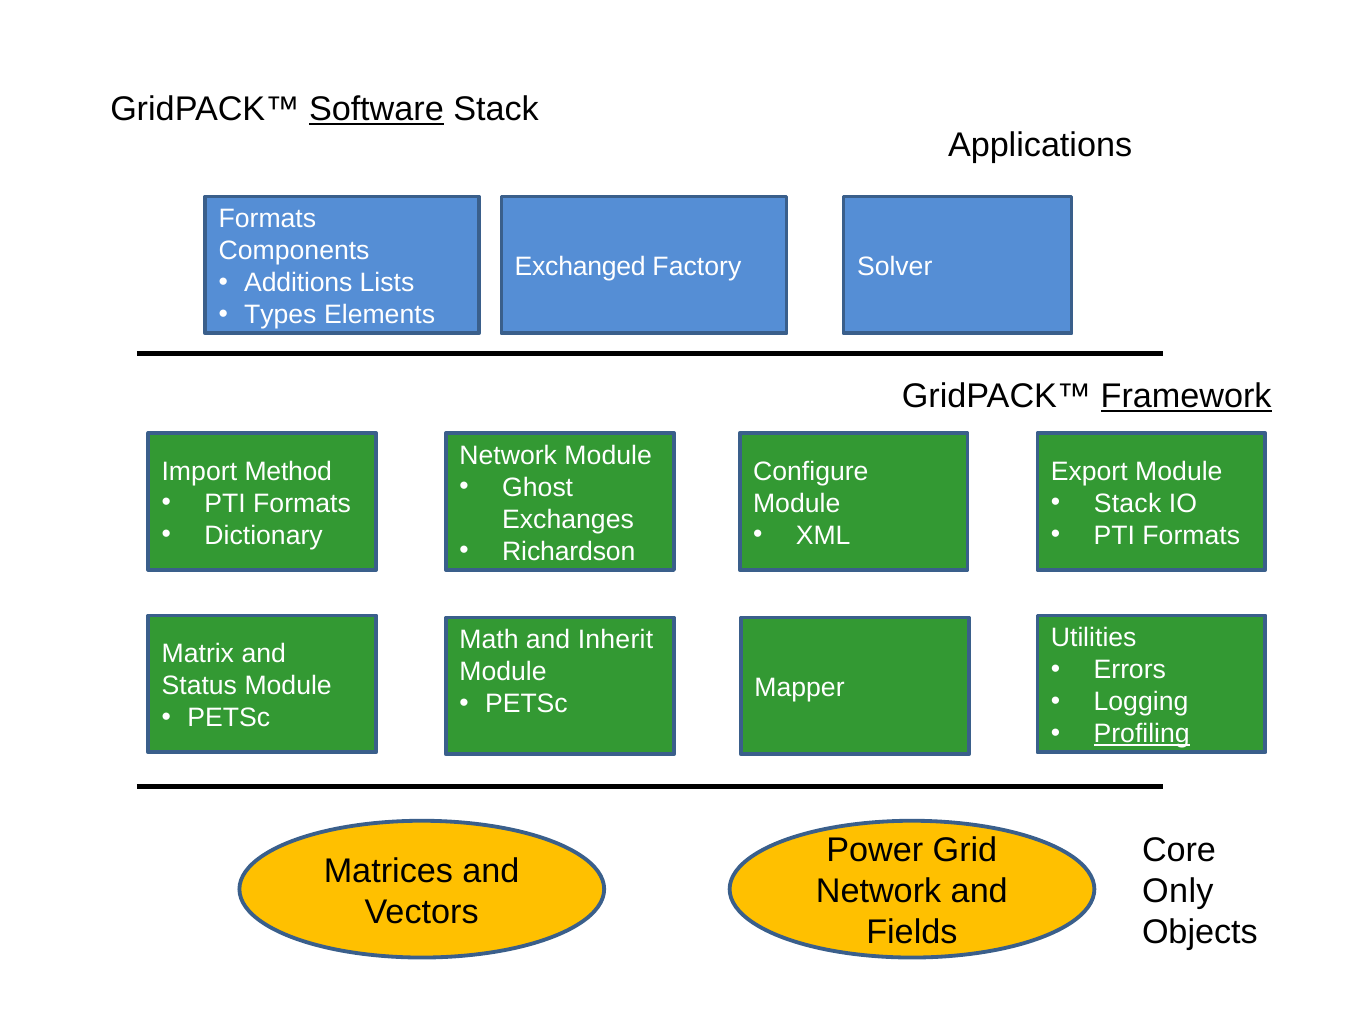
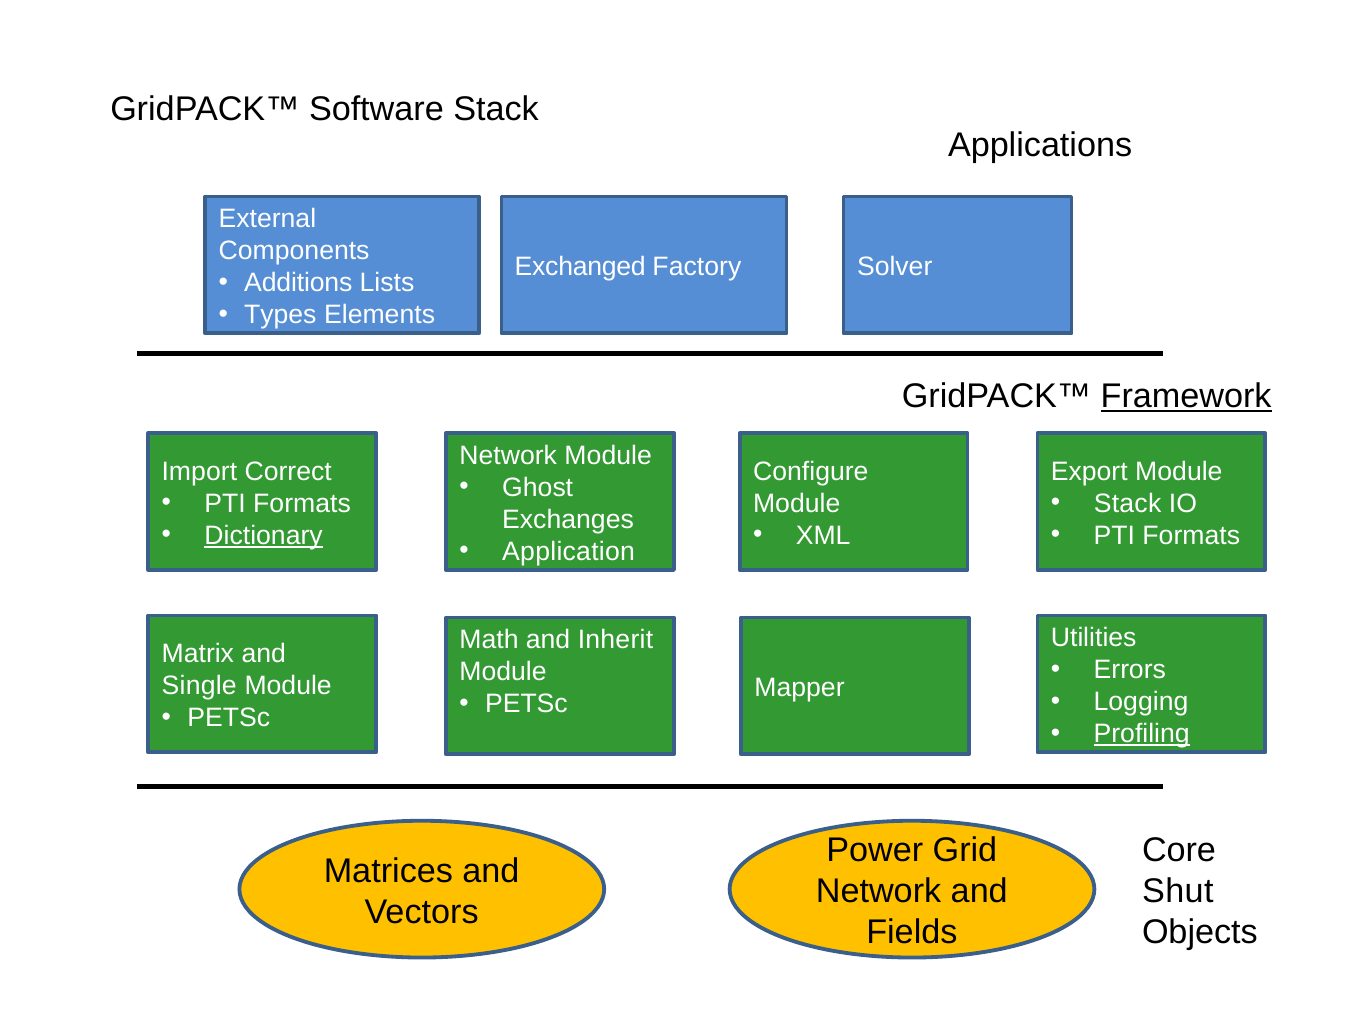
Software underline: present -> none
Formats at (267, 219): Formats -> External
Method: Method -> Correct
Dictionary underline: none -> present
Richardson: Richardson -> Application
Status: Status -> Single
Only: Only -> Shut
